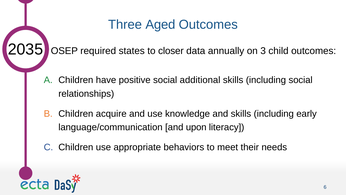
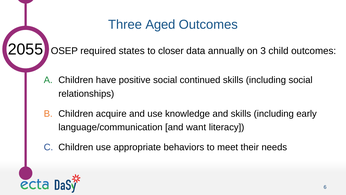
2035: 2035 -> 2055
additional: additional -> continued
upon: upon -> want
